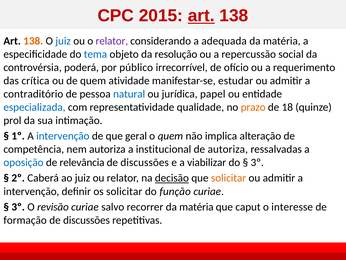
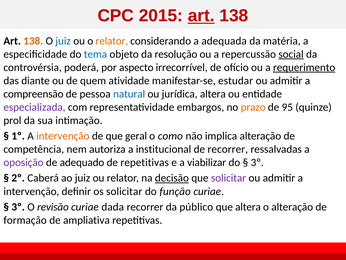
relator at (112, 41) colour: purple -> orange
social underline: none -> present
público: público -> aspecto
requerimento underline: none -> present
crítica: crítica -> diante
contraditório: contraditório -> compreensão
jurídica papel: papel -> altera
especializada colour: blue -> purple
qualidade: qualidade -> embargos
18: 18 -> 95
intervenção at (63, 136) colour: blue -> orange
o quem: quem -> como
de autoriza: autoriza -> recorrer
oposição colour: blue -> purple
relevância: relevância -> adequado
discussões at (145, 162): discussões -> repetitivas
solicitar at (229, 178) colour: orange -> purple
salvo: salvo -> dada
recorrer da matéria: matéria -> público
que caput: caput -> altera
o interesse: interesse -> alteração
discussões at (86, 220): discussões -> ampliativa
